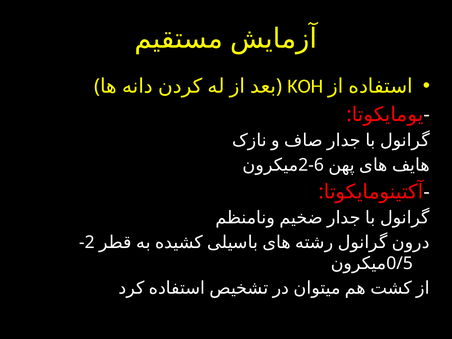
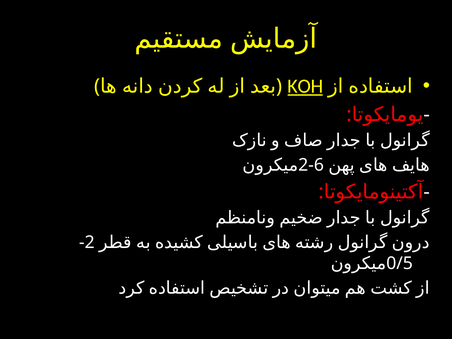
KOH underline: none -> present
